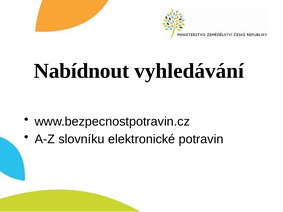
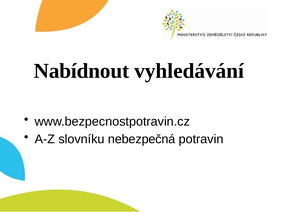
elektronické: elektronické -> nebezpečná
